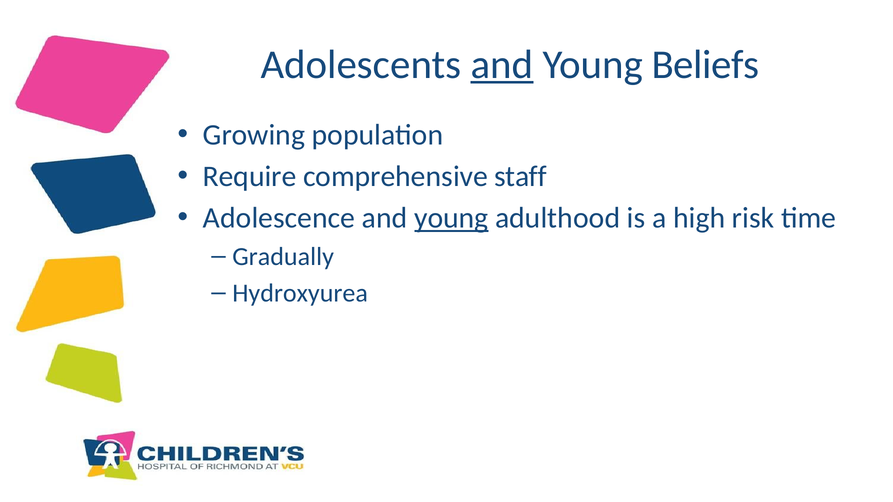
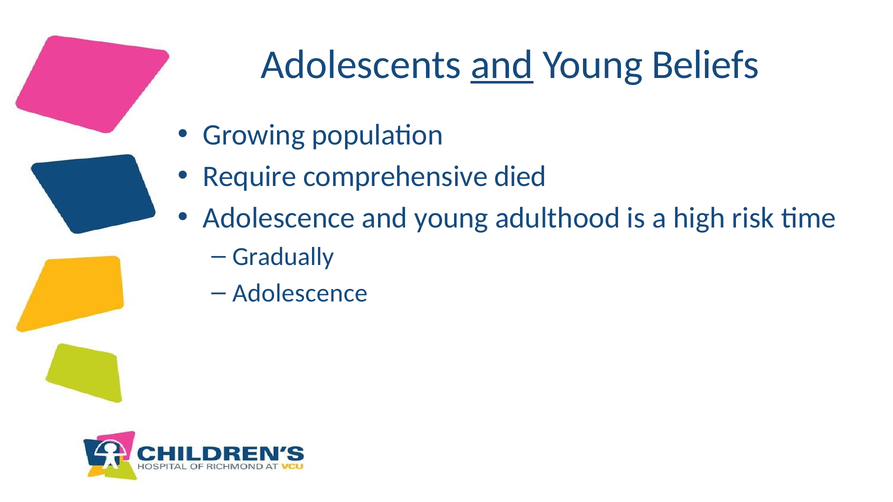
staff: staff -> died
young at (451, 218) underline: present -> none
Hydroxyurea at (300, 293): Hydroxyurea -> Adolescence
